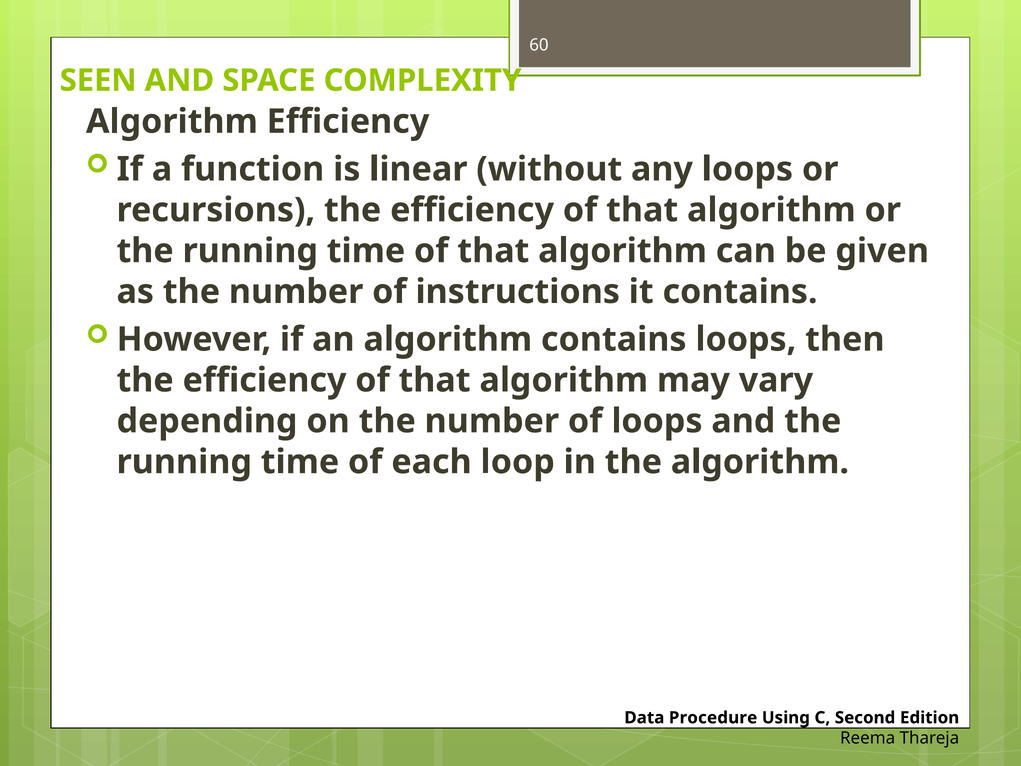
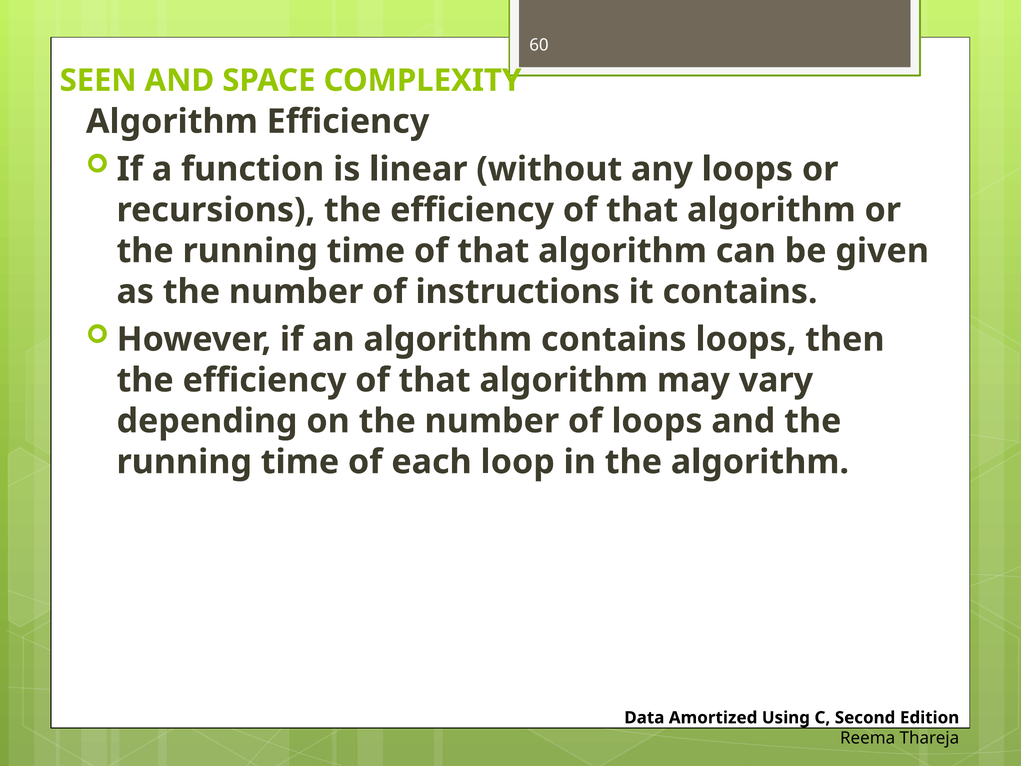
Procedure: Procedure -> Amortized
